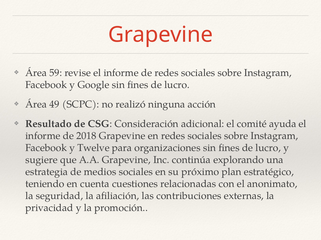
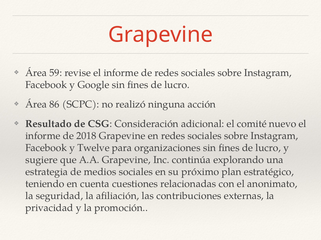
49: 49 -> 86
ayuda: ayuda -> nuevo
